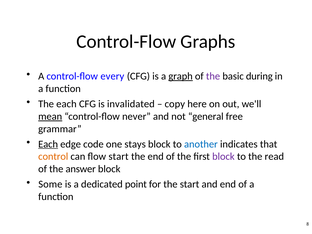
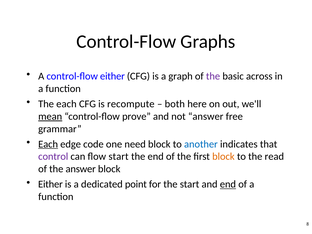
control-flow every: every -> either
graph underline: present -> none
during: during -> across
invalidated: invalidated -> recompute
copy: copy -> both
never: never -> prove
not general: general -> answer
stays: stays -> need
control colour: orange -> purple
block at (223, 157) colour: purple -> orange
Some at (50, 184): Some -> Either
end at (228, 184) underline: none -> present
